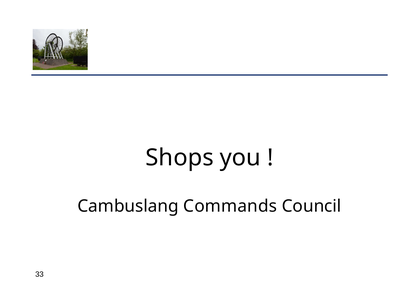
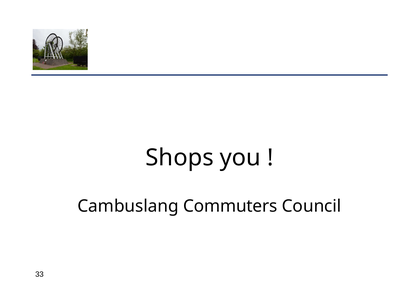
Commands: Commands -> Commuters
